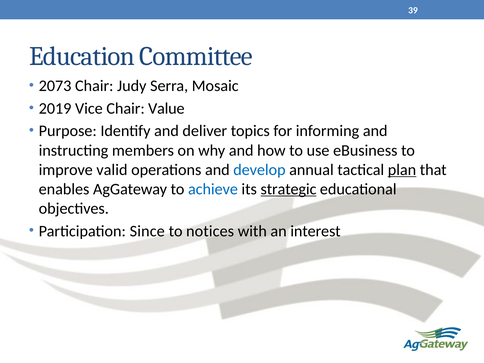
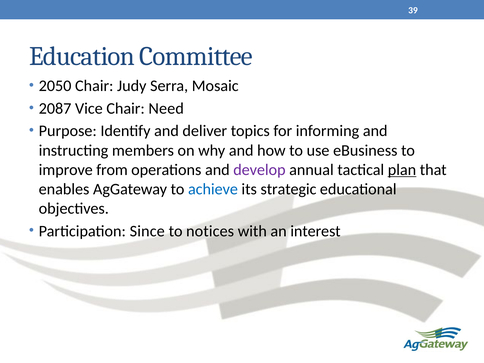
2073: 2073 -> 2050
2019: 2019 -> 2087
Value: Value -> Need
valid: valid -> from
develop colour: blue -> purple
strategic underline: present -> none
